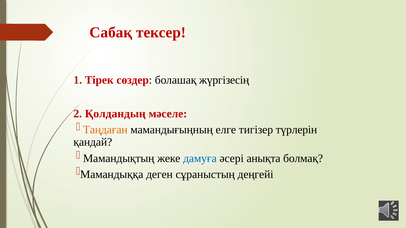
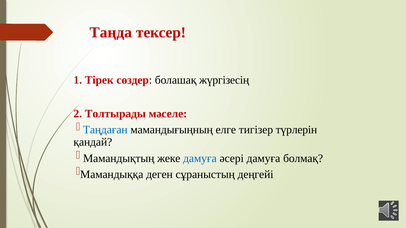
Сабақ: Сабақ -> Таңда
Қолдандың: Қолдандың -> Толтырады
Таңдаған colour: orange -> blue
әсері анықта: анықта -> дамуға
